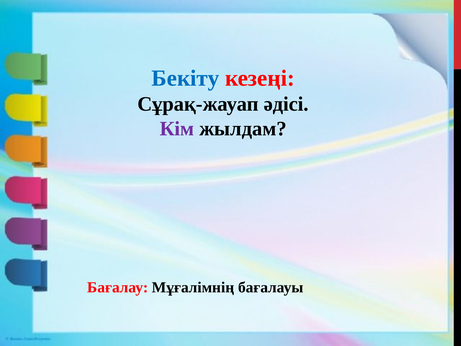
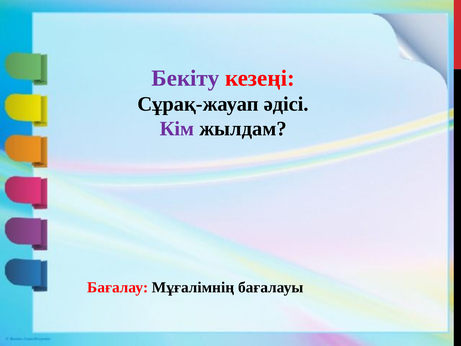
Бекіту colour: blue -> purple
